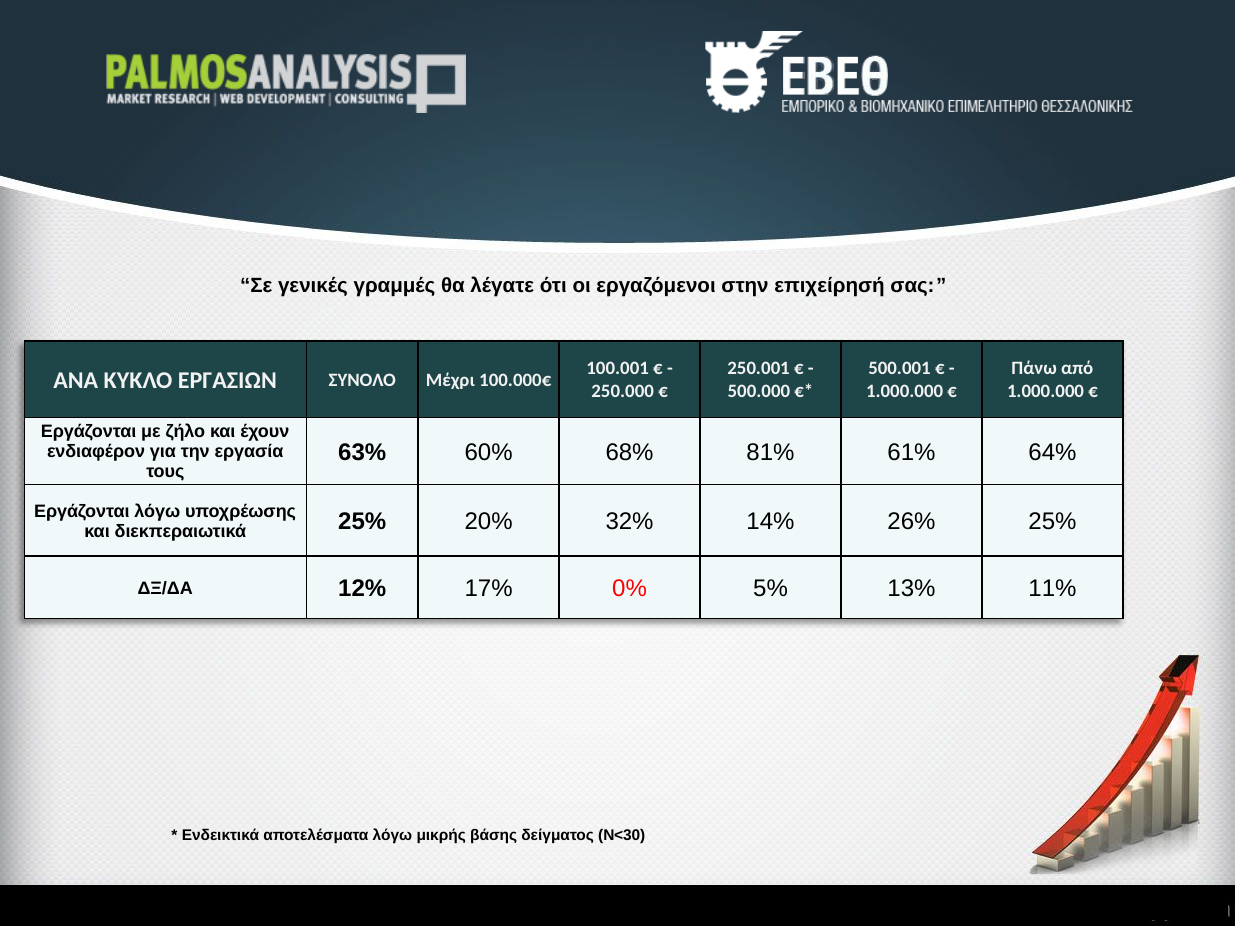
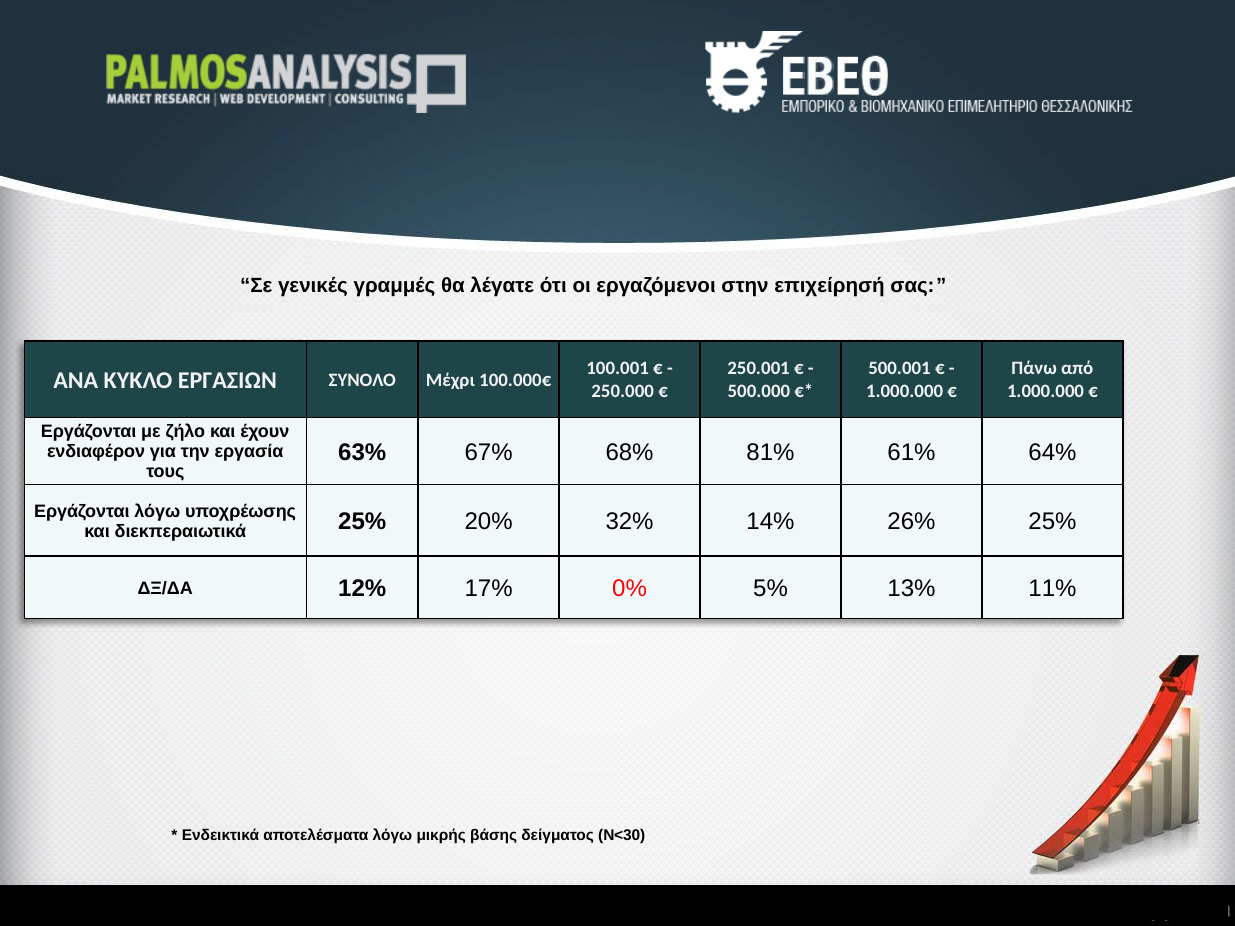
60%: 60% -> 67%
